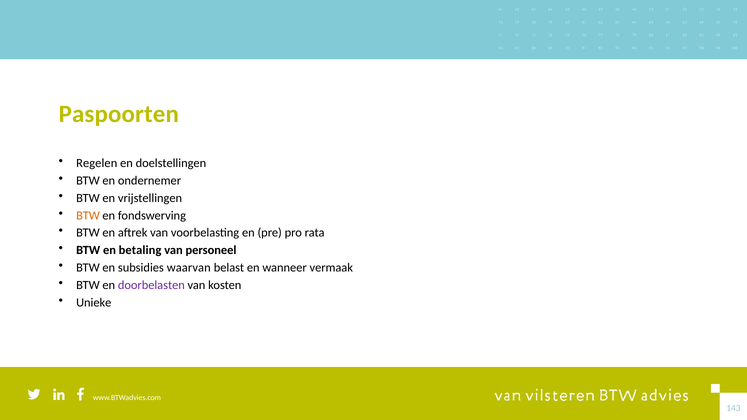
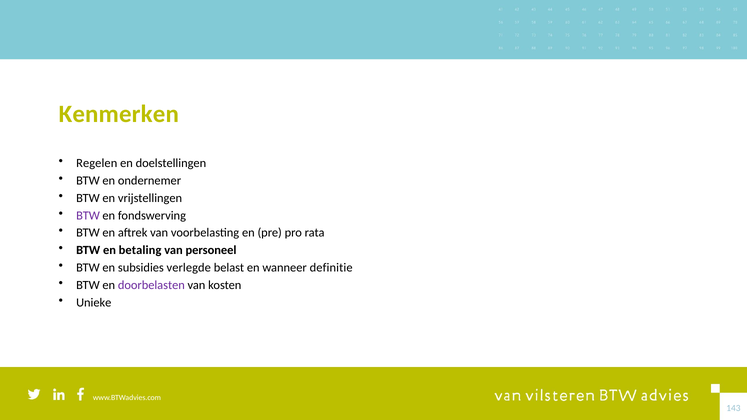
Paspoorten: Paspoorten -> Kenmerken
BTW at (88, 216) colour: orange -> purple
waarvan: waarvan -> verlegde
vermaak: vermaak -> definitie
